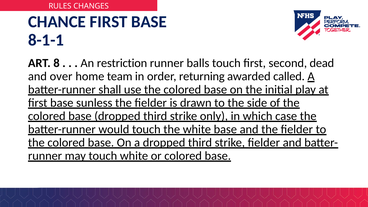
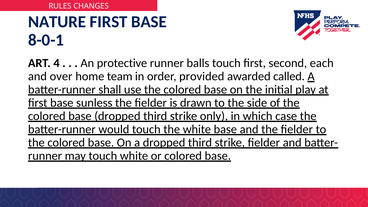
CHANCE: CHANCE -> NATURE
8-1-1: 8-1-1 -> 8-0-1
8: 8 -> 4
restriction: restriction -> protective
dead: dead -> each
returning: returning -> provided
